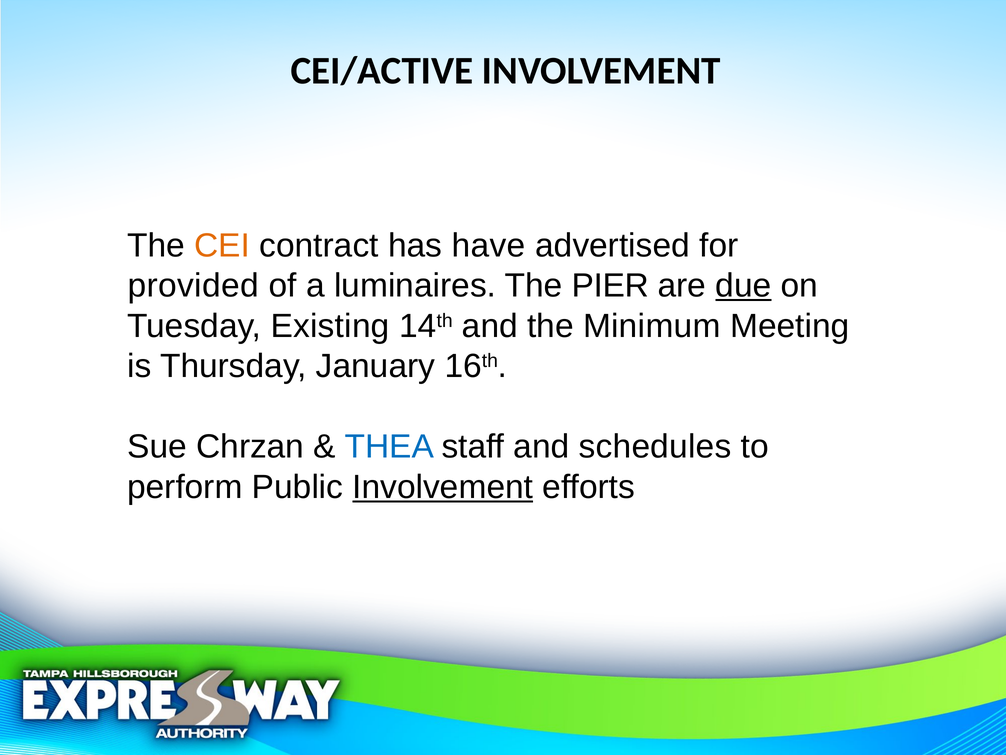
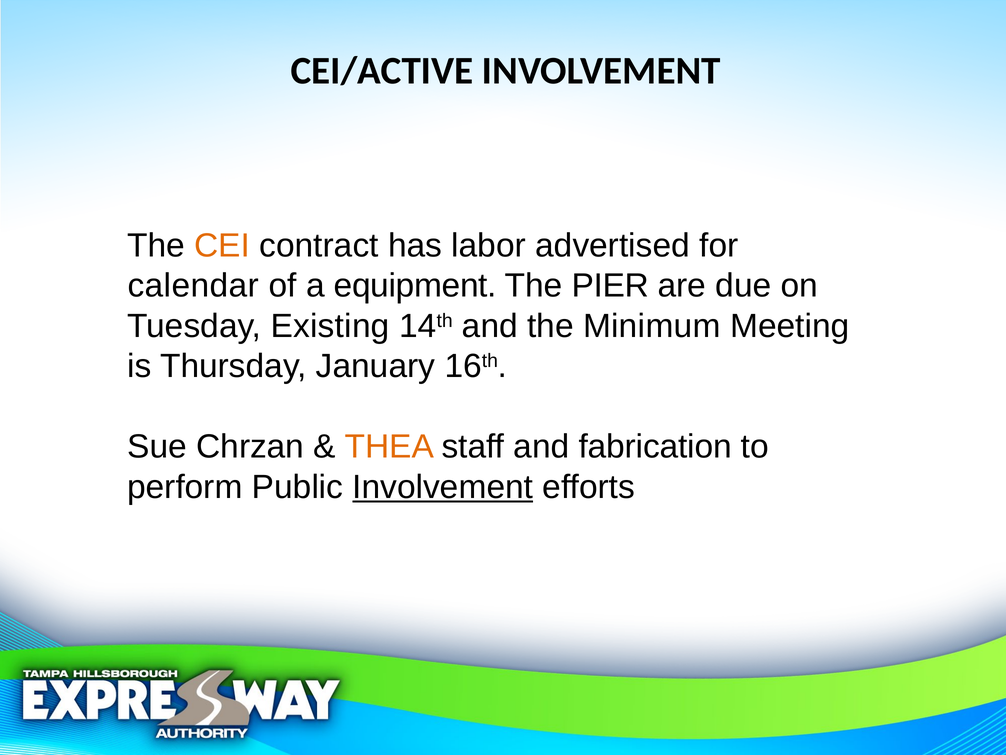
have: have -> labor
provided: provided -> calendar
luminaires: luminaires -> equipment
due underline: present -> none
THEA colour: blue -> orange
schedules: schedules -> fabrication
